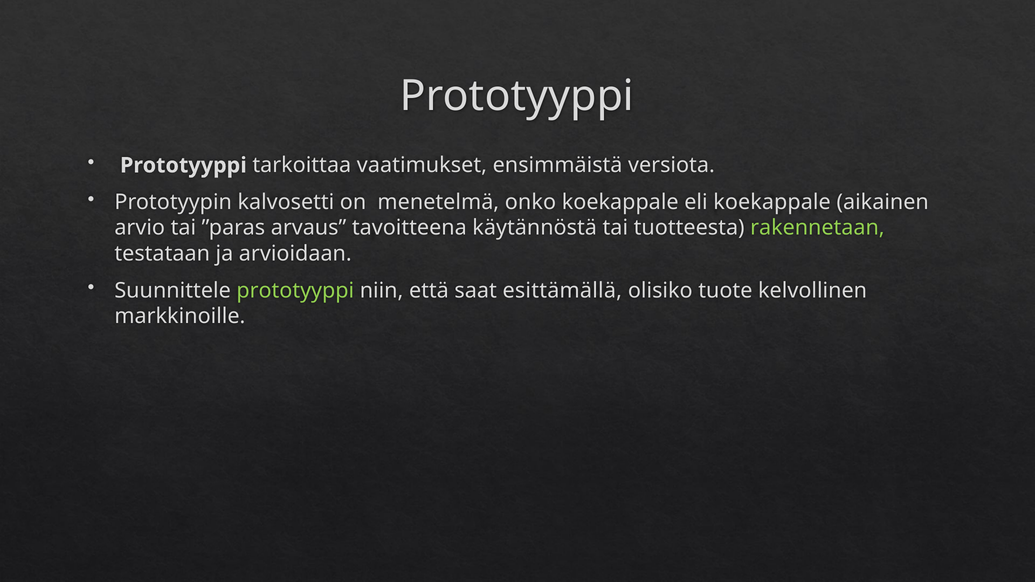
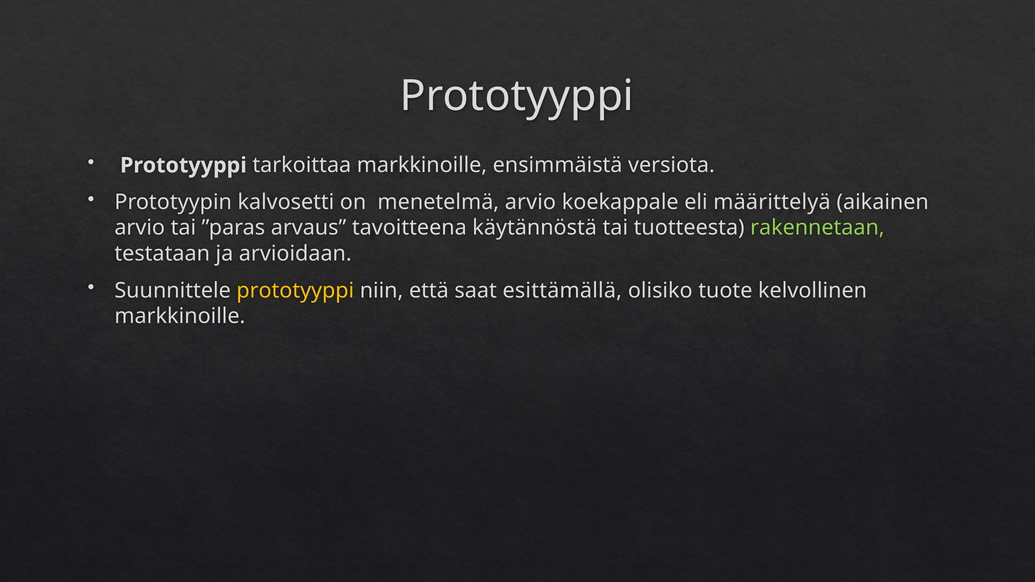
tarkoittaa vaatimukset: vaatimukset -> markkinoille
menetelmä onko: onko -> arvio
eli koekappale: koekappale -> määrittelyä
prototyyppi at (295, 291) colour: light green -> yellow
